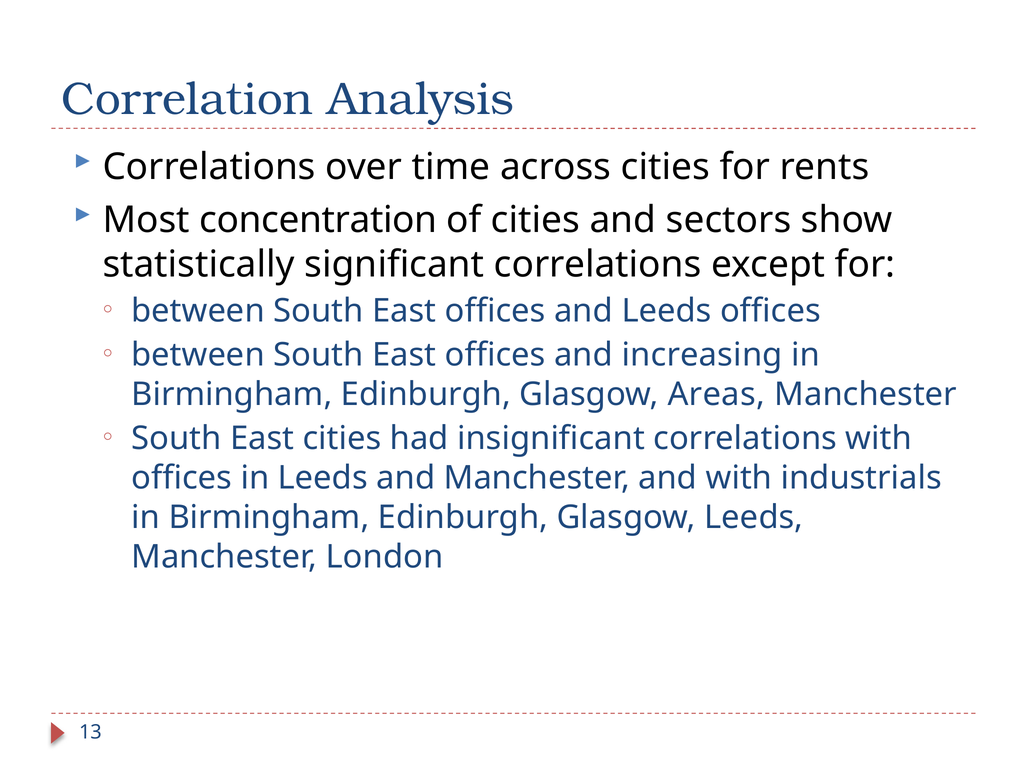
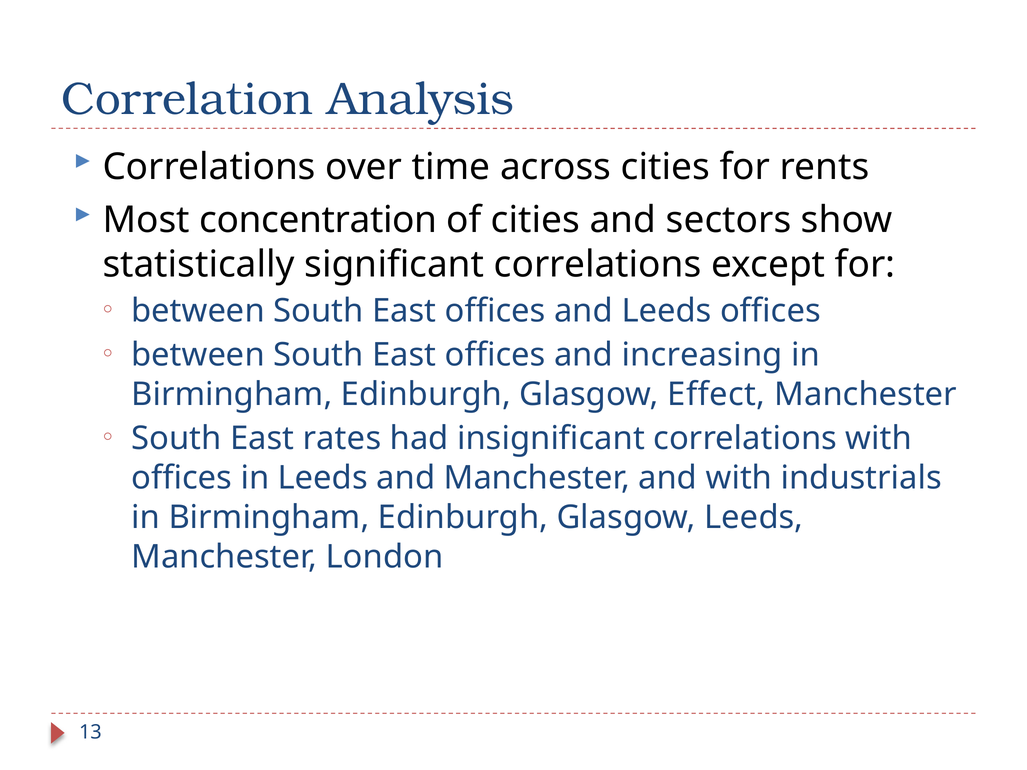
Areas: Areas -> Effect
East cities: cities -> rates
